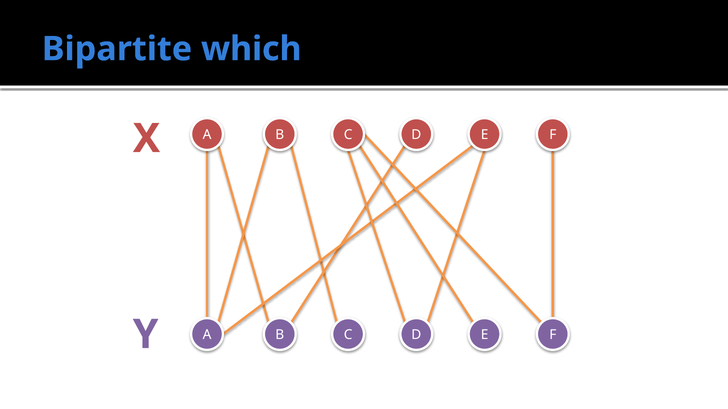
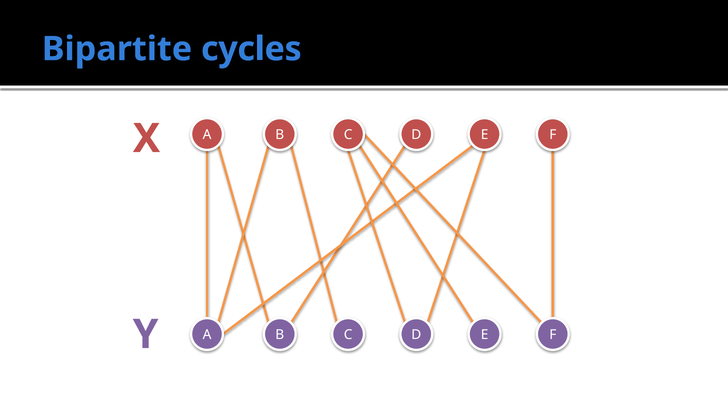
which: which -> cycles
